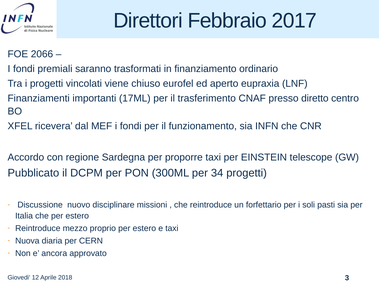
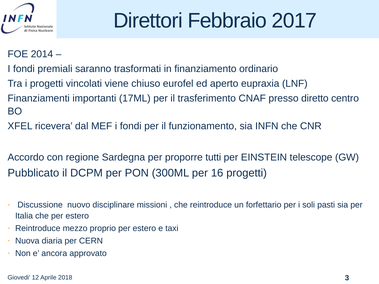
2066: 2066 -> 2014
proporre taxi: taxi -> tutti
34: 34 -> 16
